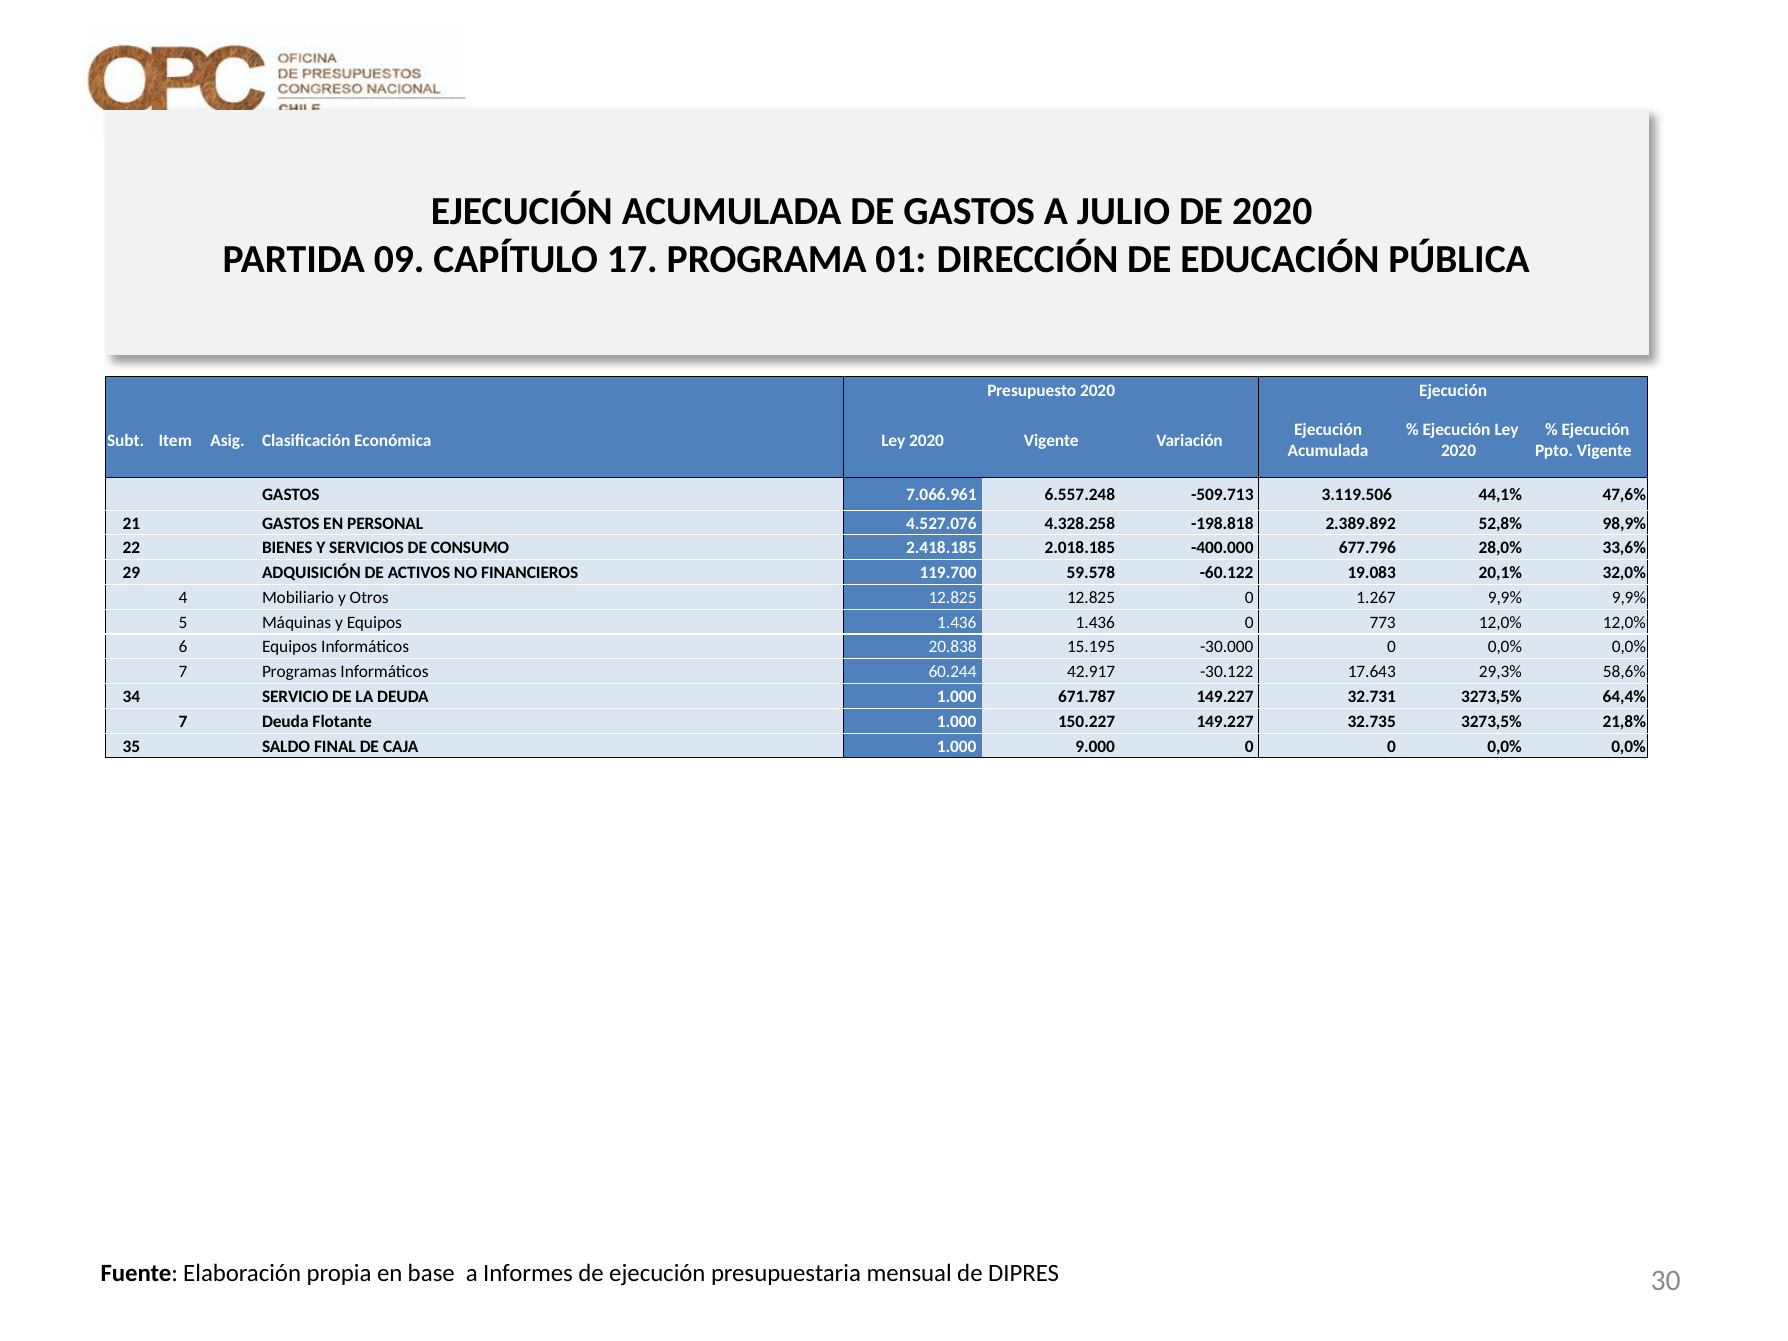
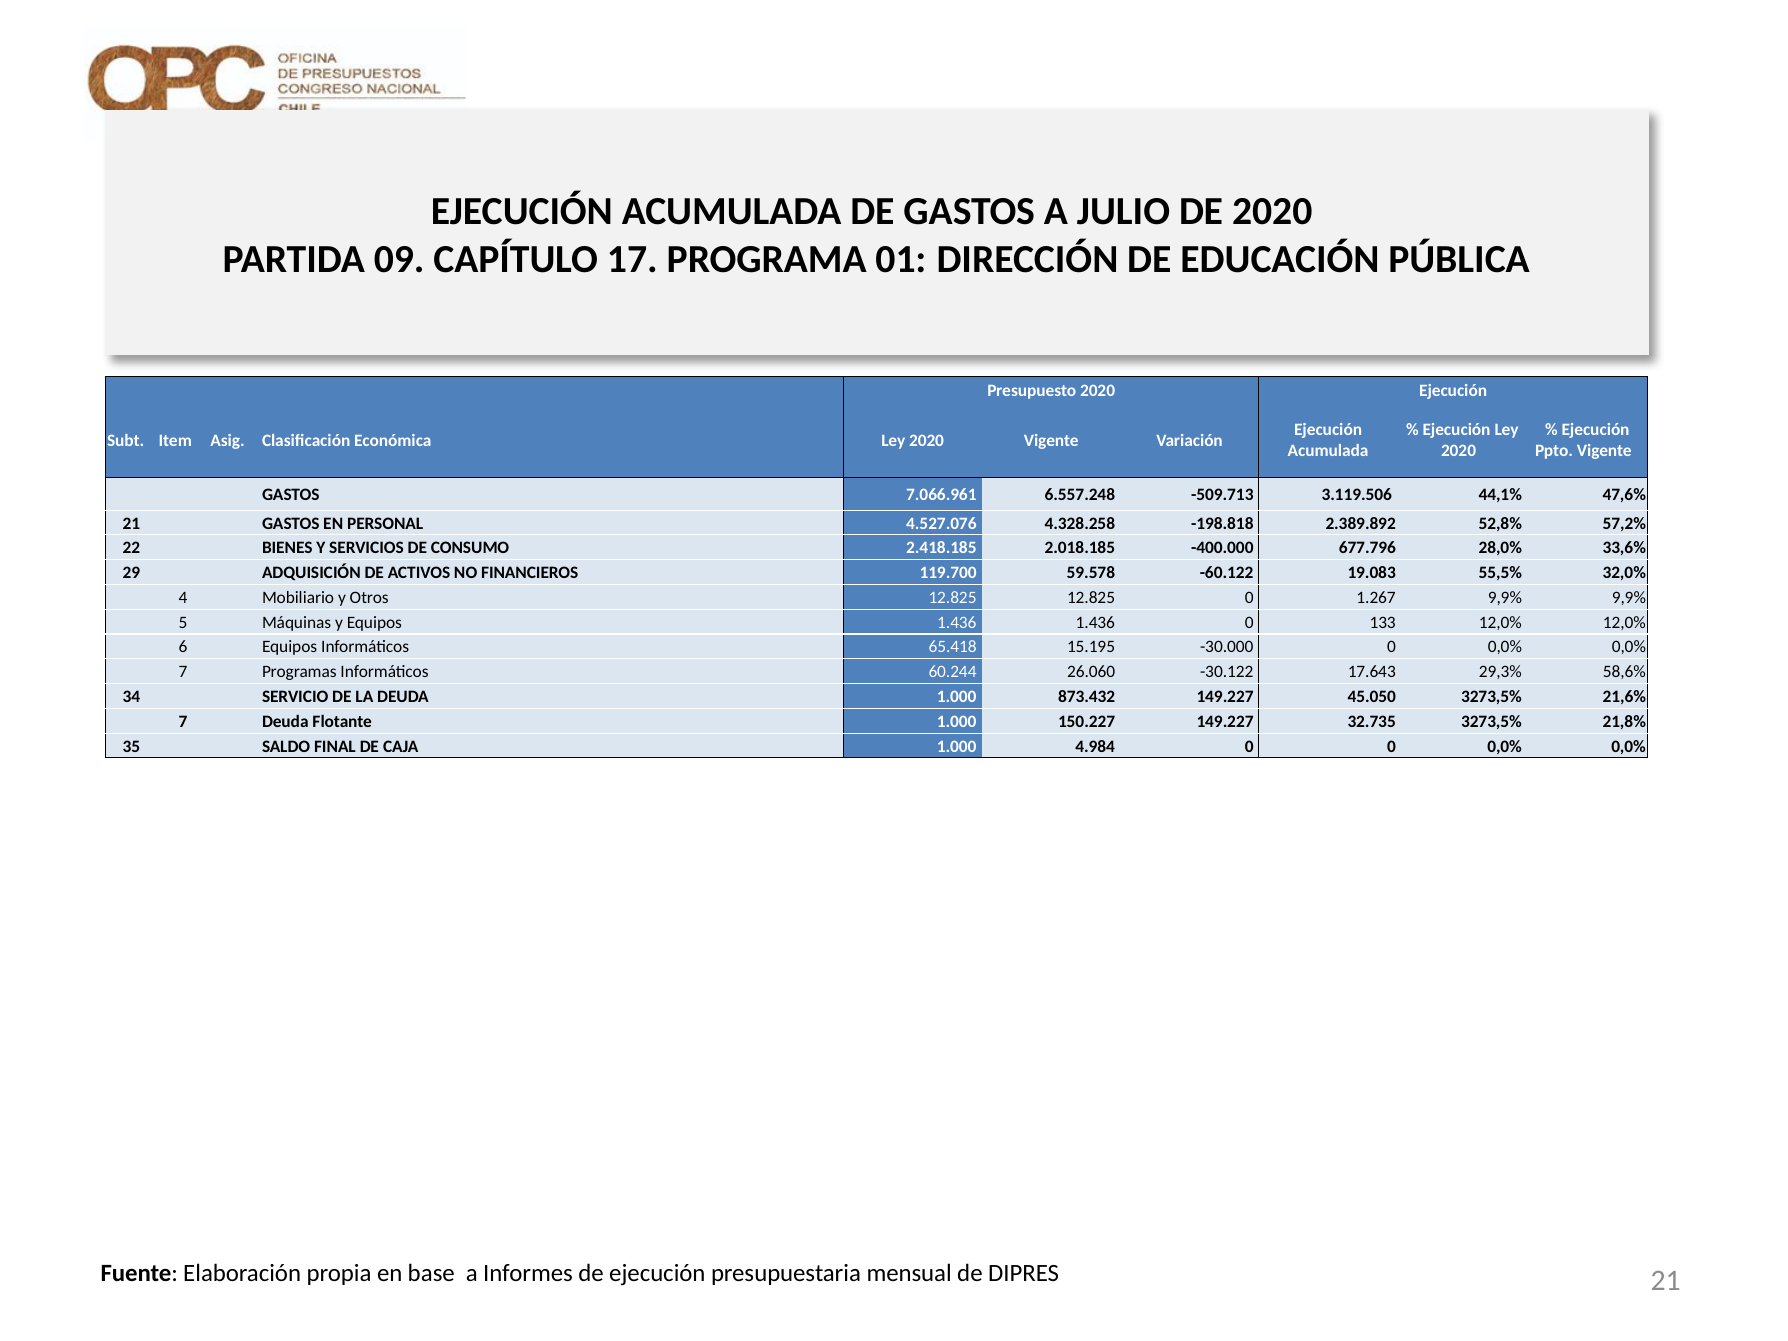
98,9%: 98,9% -> 57,2%
20,1%: 20,1% -> 55,5%
773: 773 -> 133
20.838: 20.838 -> 65.418
42.917: 42.917 -> 26.060
671.787: 671.787 -> 873.432
32.731: 32.731 -> 45.050
64,4%: 64,4% -> 21,6%
9.000: 9.000 -> 4.984
30 at (1666, 1280): 30 -> 21
